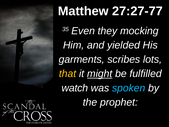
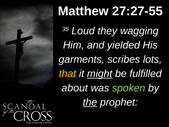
27:27-77: 27:27-77 -> 27:27-55
Even: Even -> Loud
mocking: mocking -> wagging
watch: watch -> about
spoken colour: light blue -> light green
the underline: none -> present
